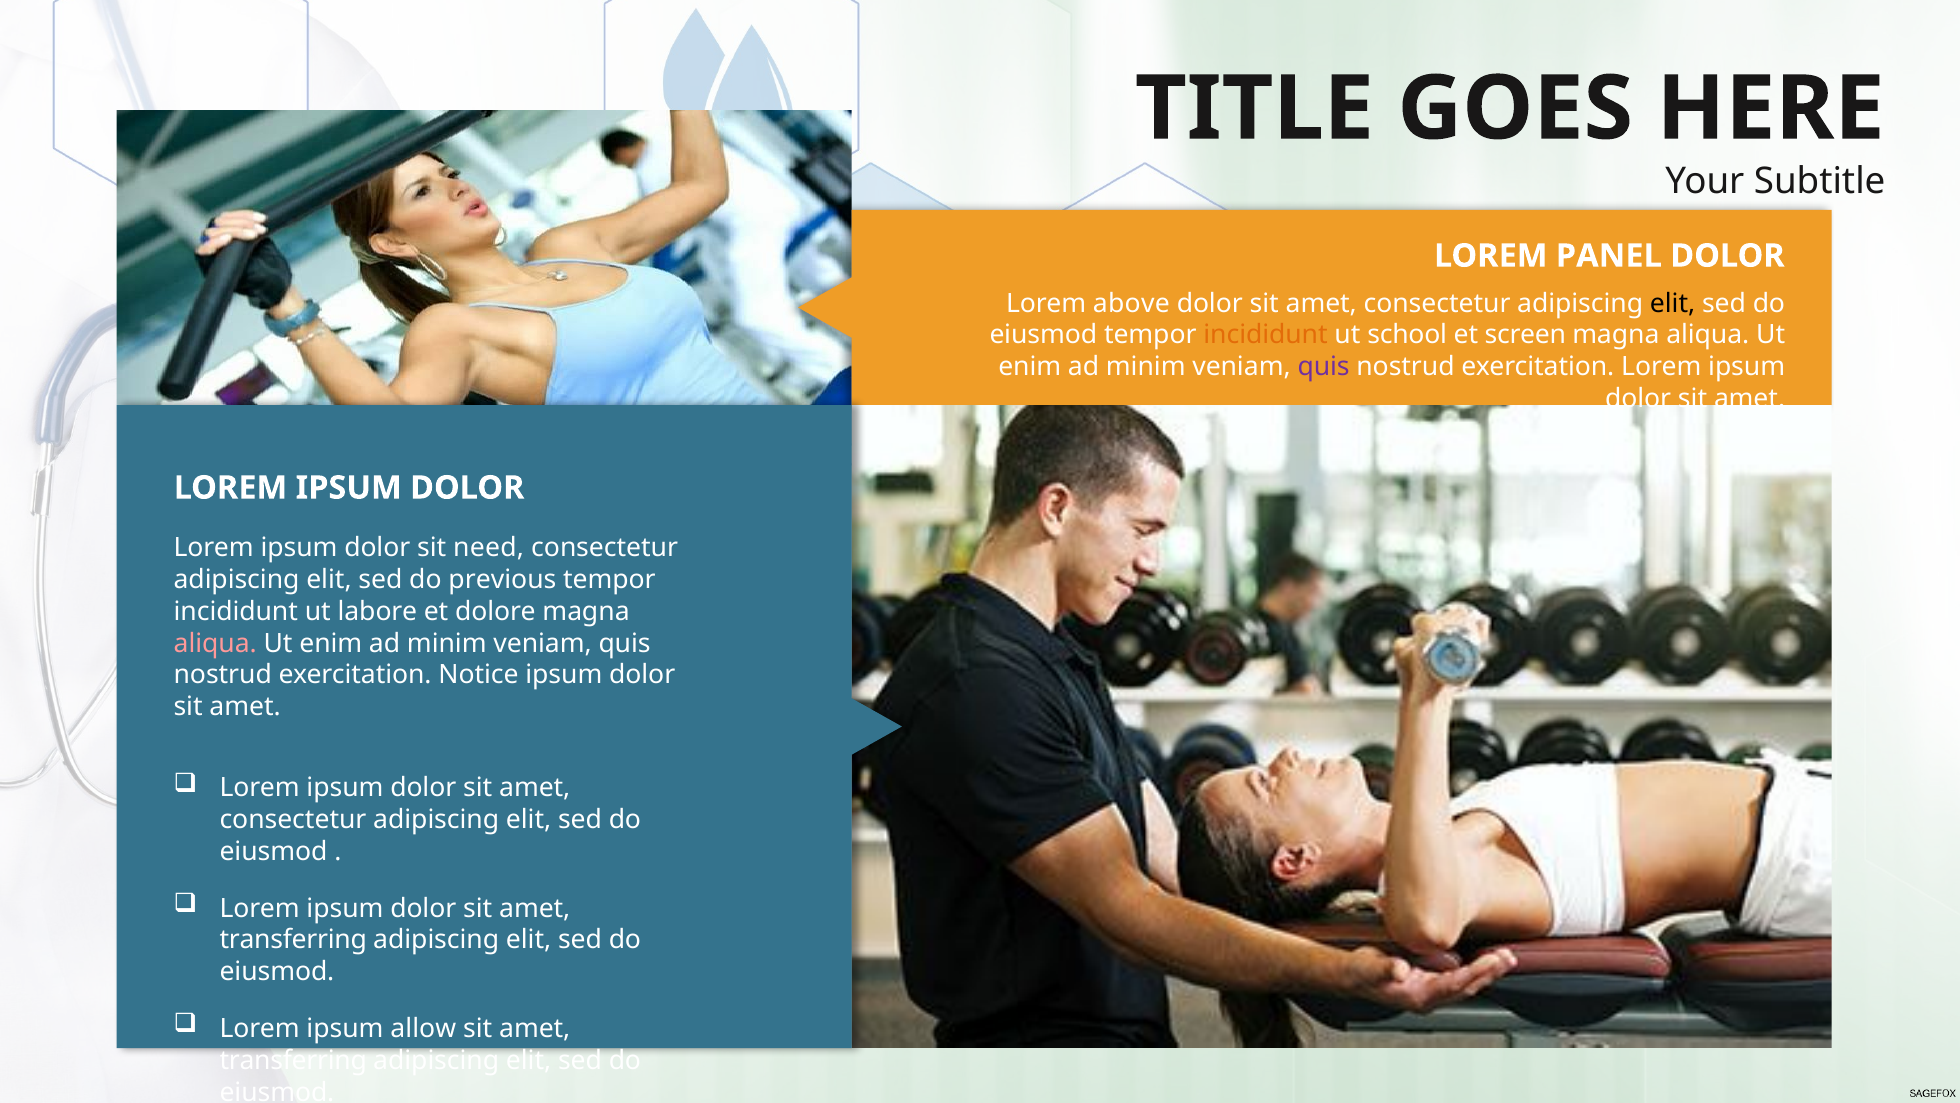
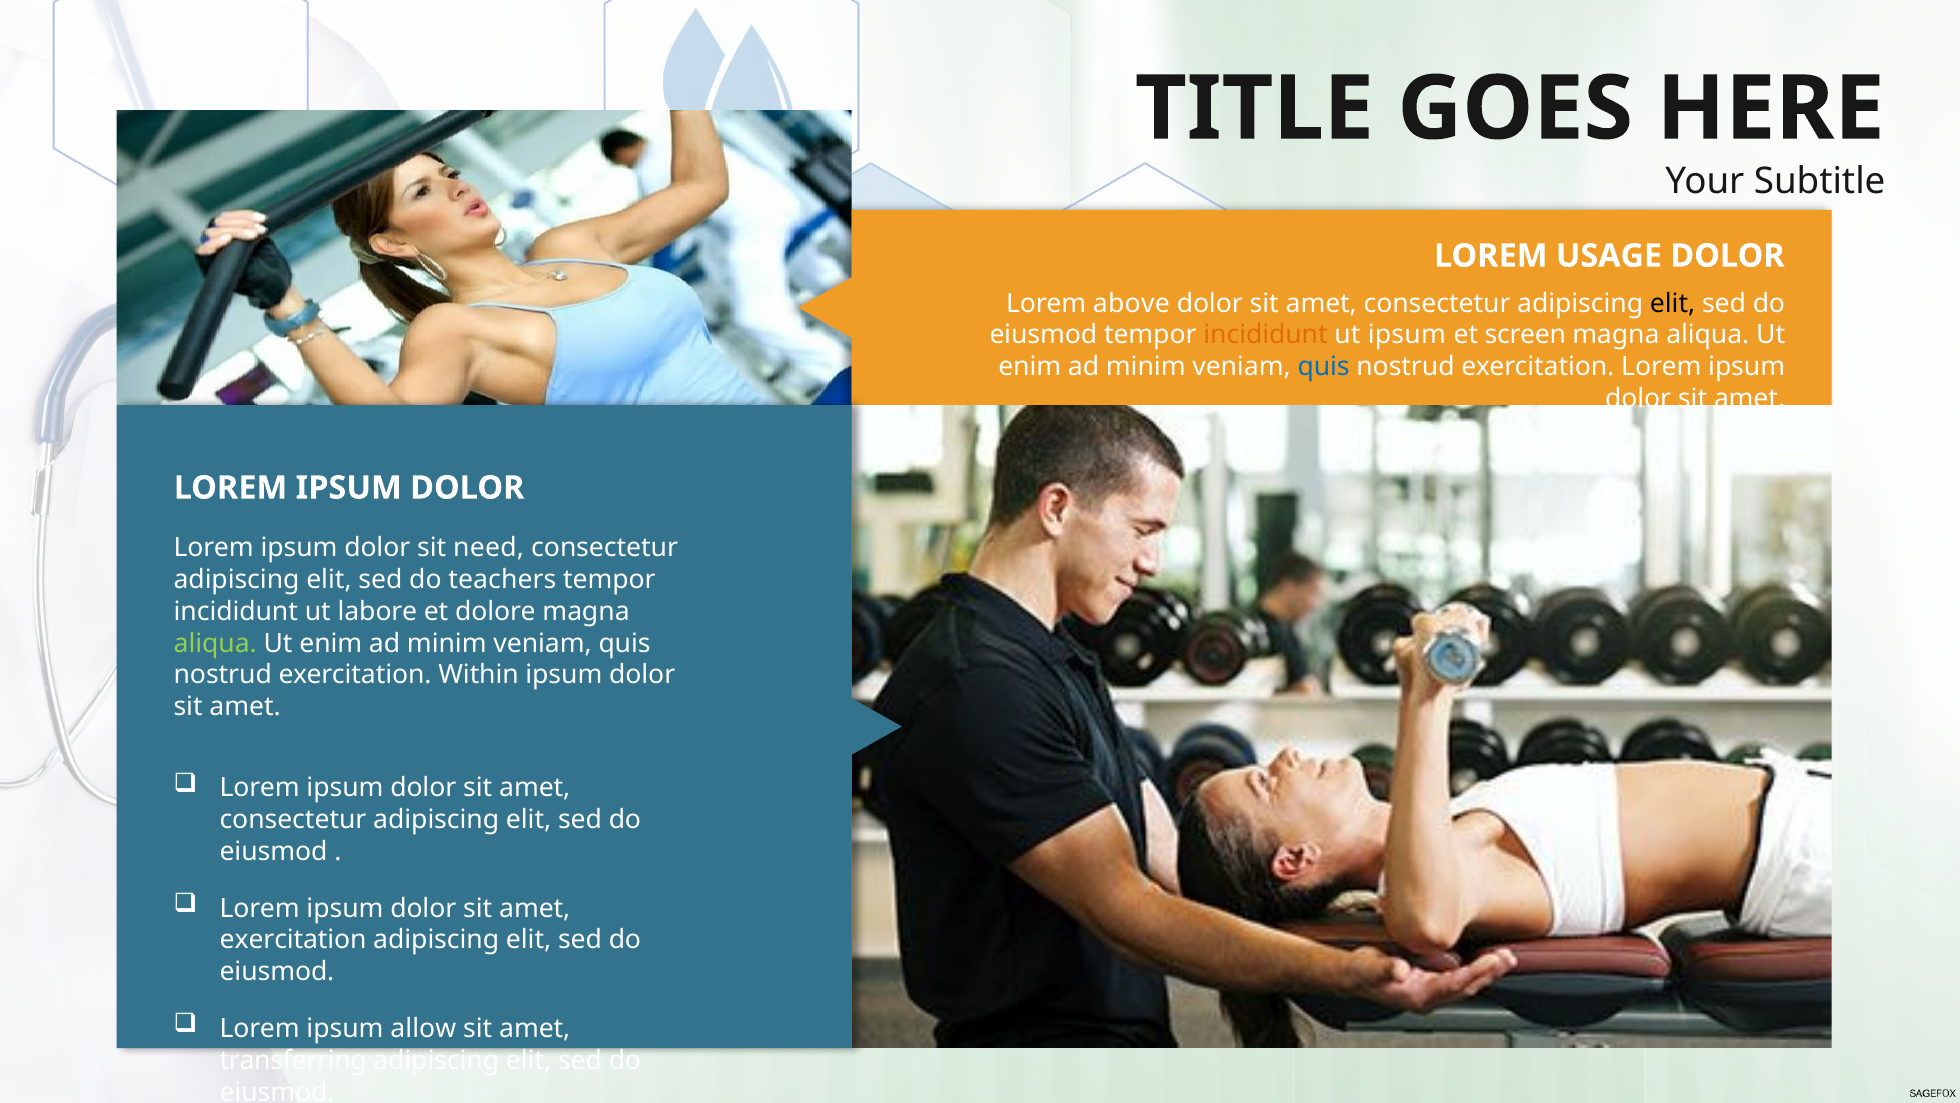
PANEL: PANEL -> USAGE
ut school: school -> ipsum
quis at (1324, 367) colour: purple -> blue
previous: previous -> teachers
aliqua at (215, 643) colour: pink -> light green
Notice: Notice -> Within
transferring at (293, 940): transferring -> exercitation
